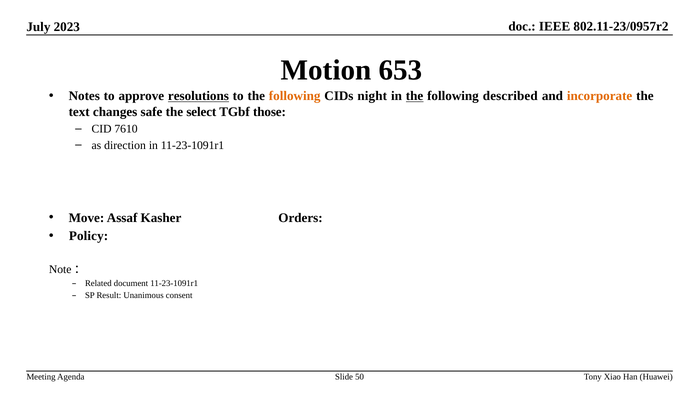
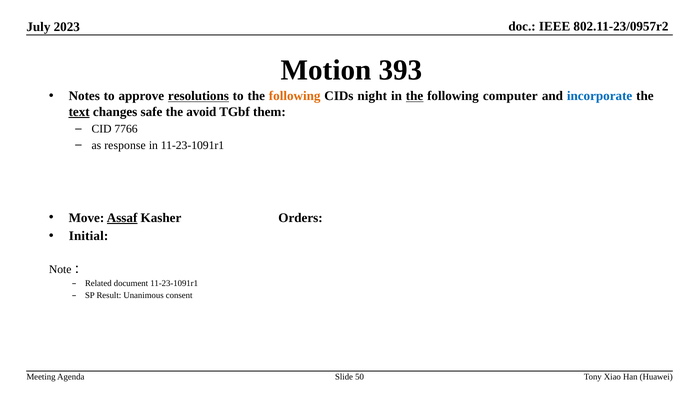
653: 653 -> 393
described: described -> computer
incorporate colour: orange -> blue
text underline: none -> present
select: select -> avoid
those: those -> them
7610: 7610 -> 7766
direction: direction -> response
Assaf underline: none -> present
Policy: Policy -> Initial
